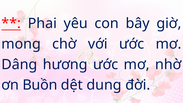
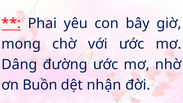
hương: hương -> đường
dung: dung -> nhận
